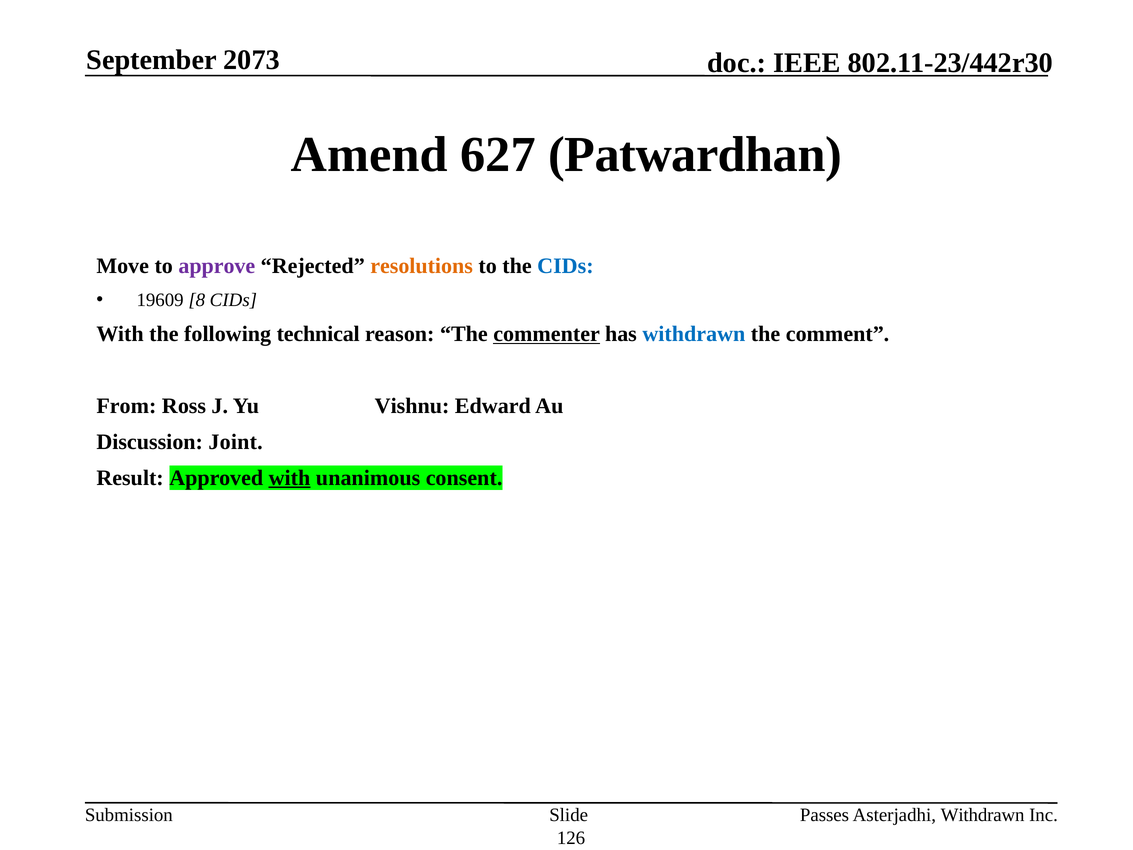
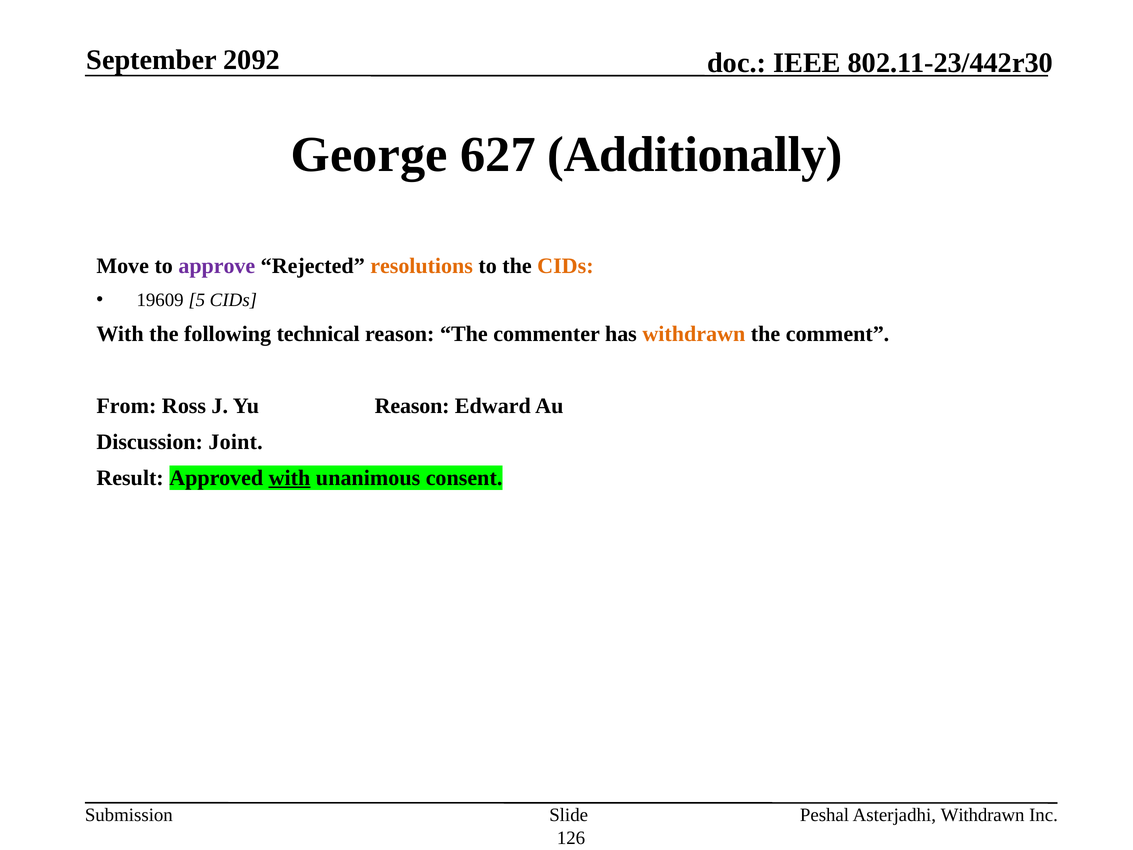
2073: 2073 -> 2092
Amend: Amend -> George
Patwardhan: Patwardhan -> Additionally
CIDs at (565, 266) colour: blue -> orange
8: 8 -> 5
commenter underline: present -> none
withdrawn at (694, 334) colour: blue -> orange
Yu Vishnu: Vishnu -> Reason
Passes: Passes -> Peshal
